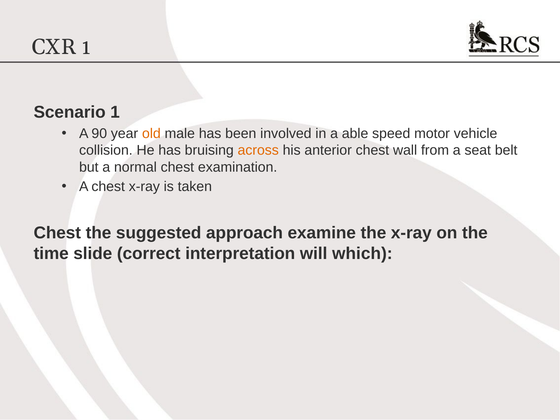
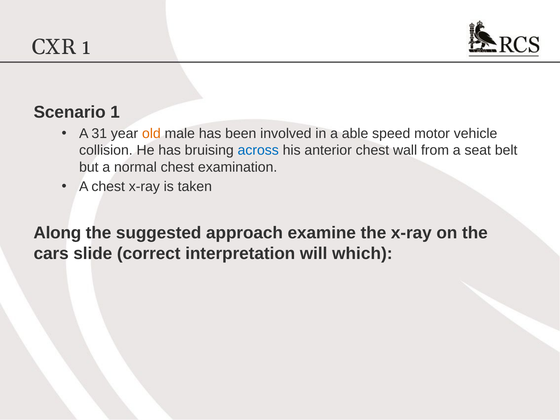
90: 90 -> 31
across colour: orange -> blue
Chest at (57, 233): Chest -> Along
time: time -> cars
